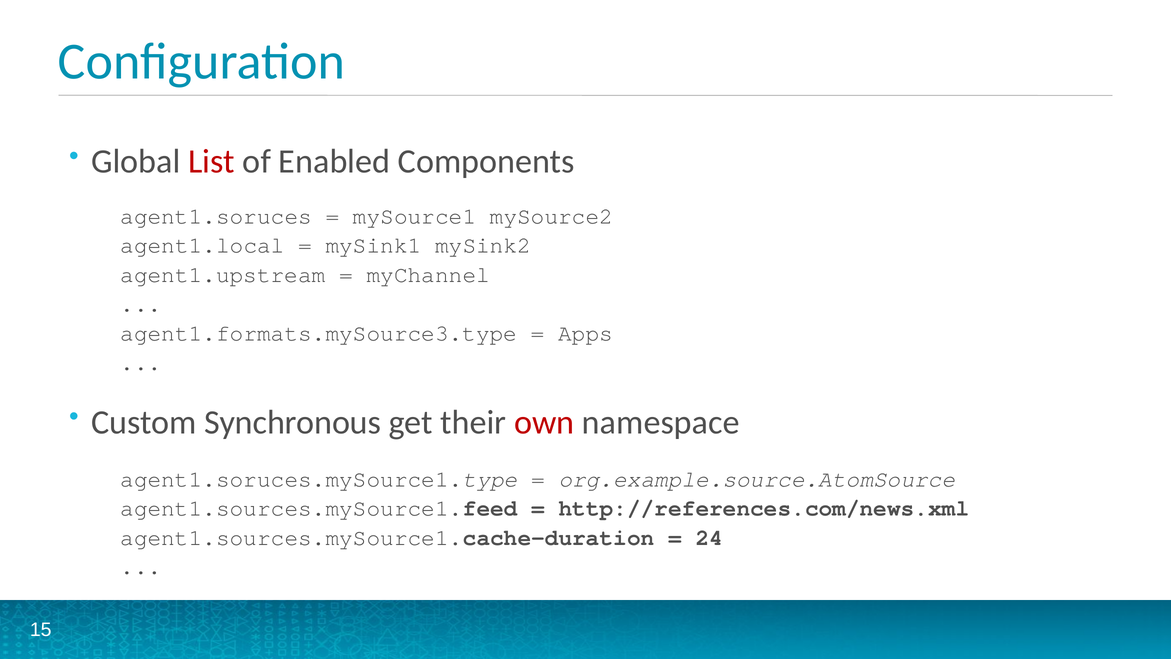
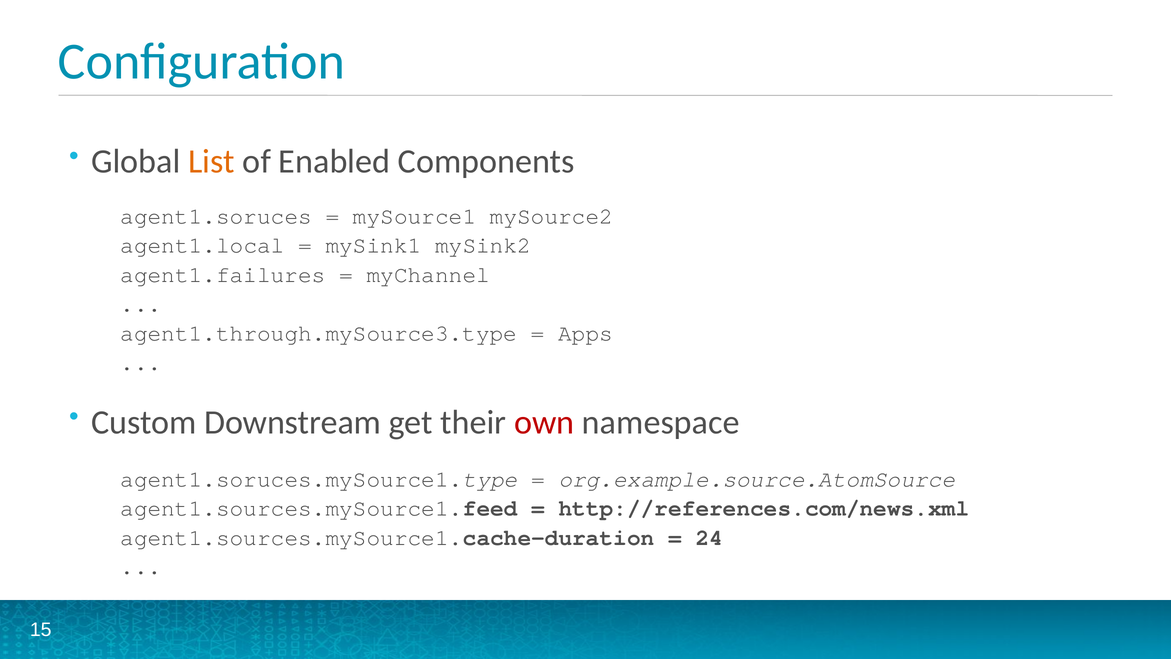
List colour: red -> orange
agent1.upstream: agent1.upstream -> agent1.failures
agent1.formats.mySource3.type: agent1.formats.mySource3.type -> agent1.through.mySource3.type
Synchronous: Synchronous -> Downstream
